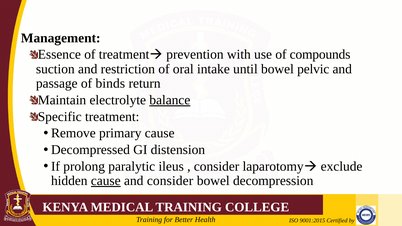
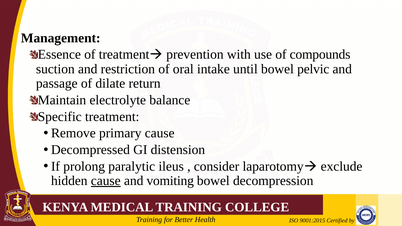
binds: binds -> dilate
balance underline: present -> none
and consider: consider -> vomiting
